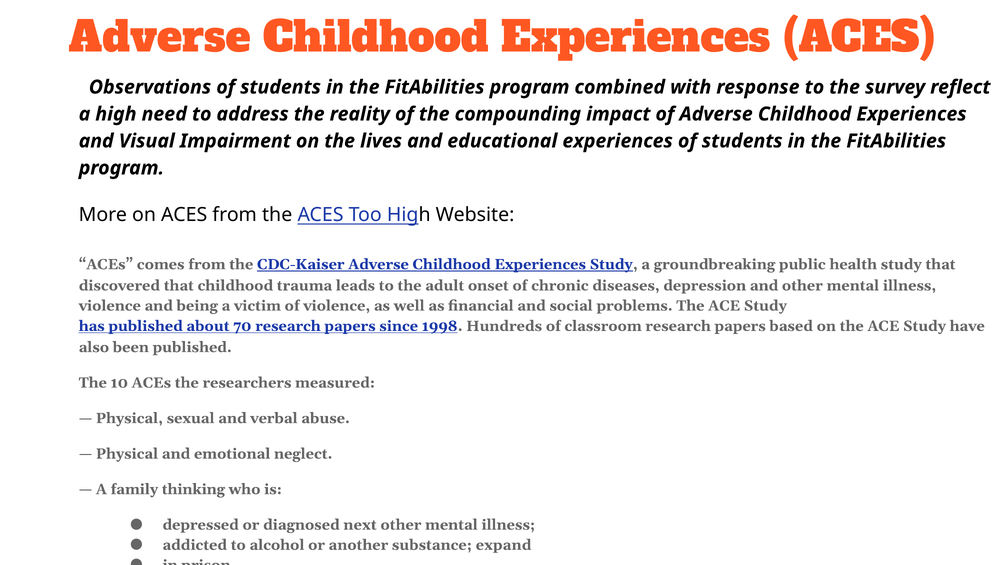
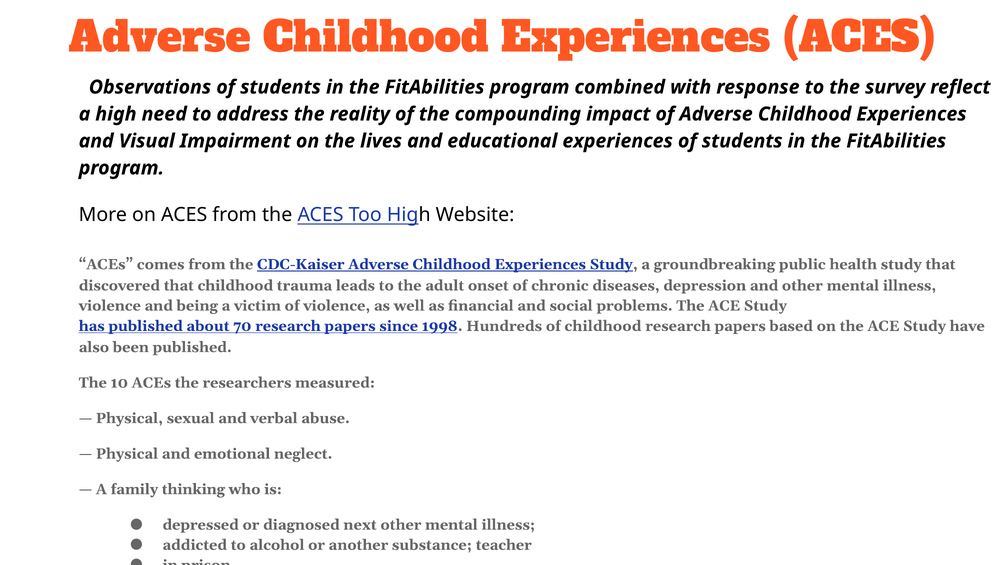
of classroom: classroom -> childhood
expand: expand -> teacher
